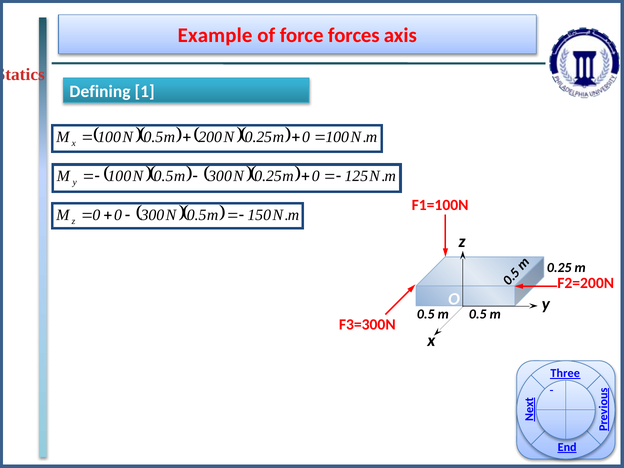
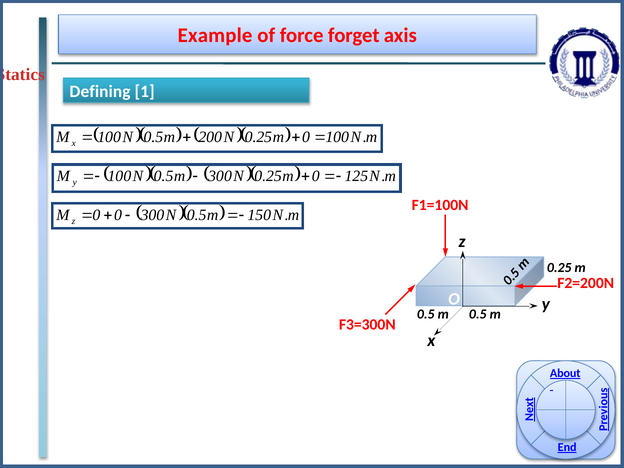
forces: forces -> forget
Three: Three -> About
